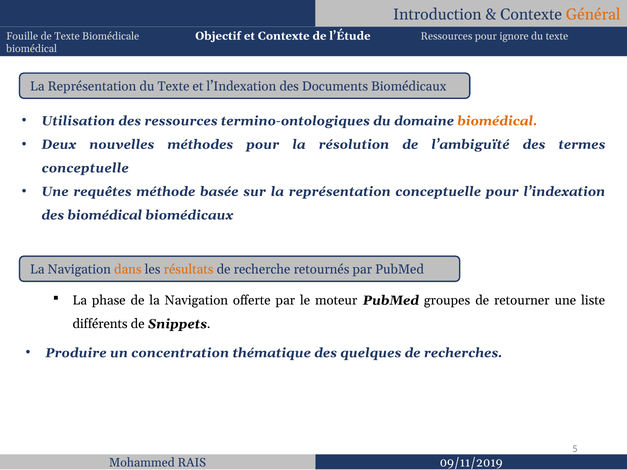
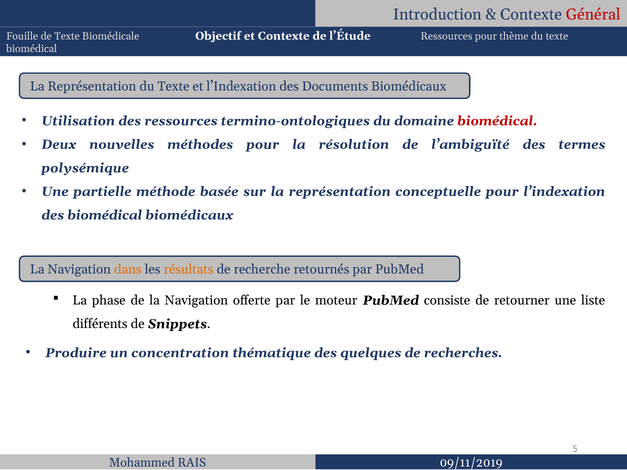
Général colour: orange -> red
ignore: ignore -> thème
biomédical at (497, 121) colour: orange -> red
conceptuelle at (85, 168): conceptuelle -> polysémique
requêtes: requêtes -> partielle
groupes: groupes -> consiste
